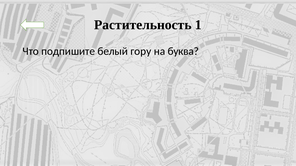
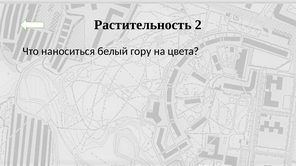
1: 1 -> 2
подпишите: подпишите -> наноситься
буква: буква -> цвета
